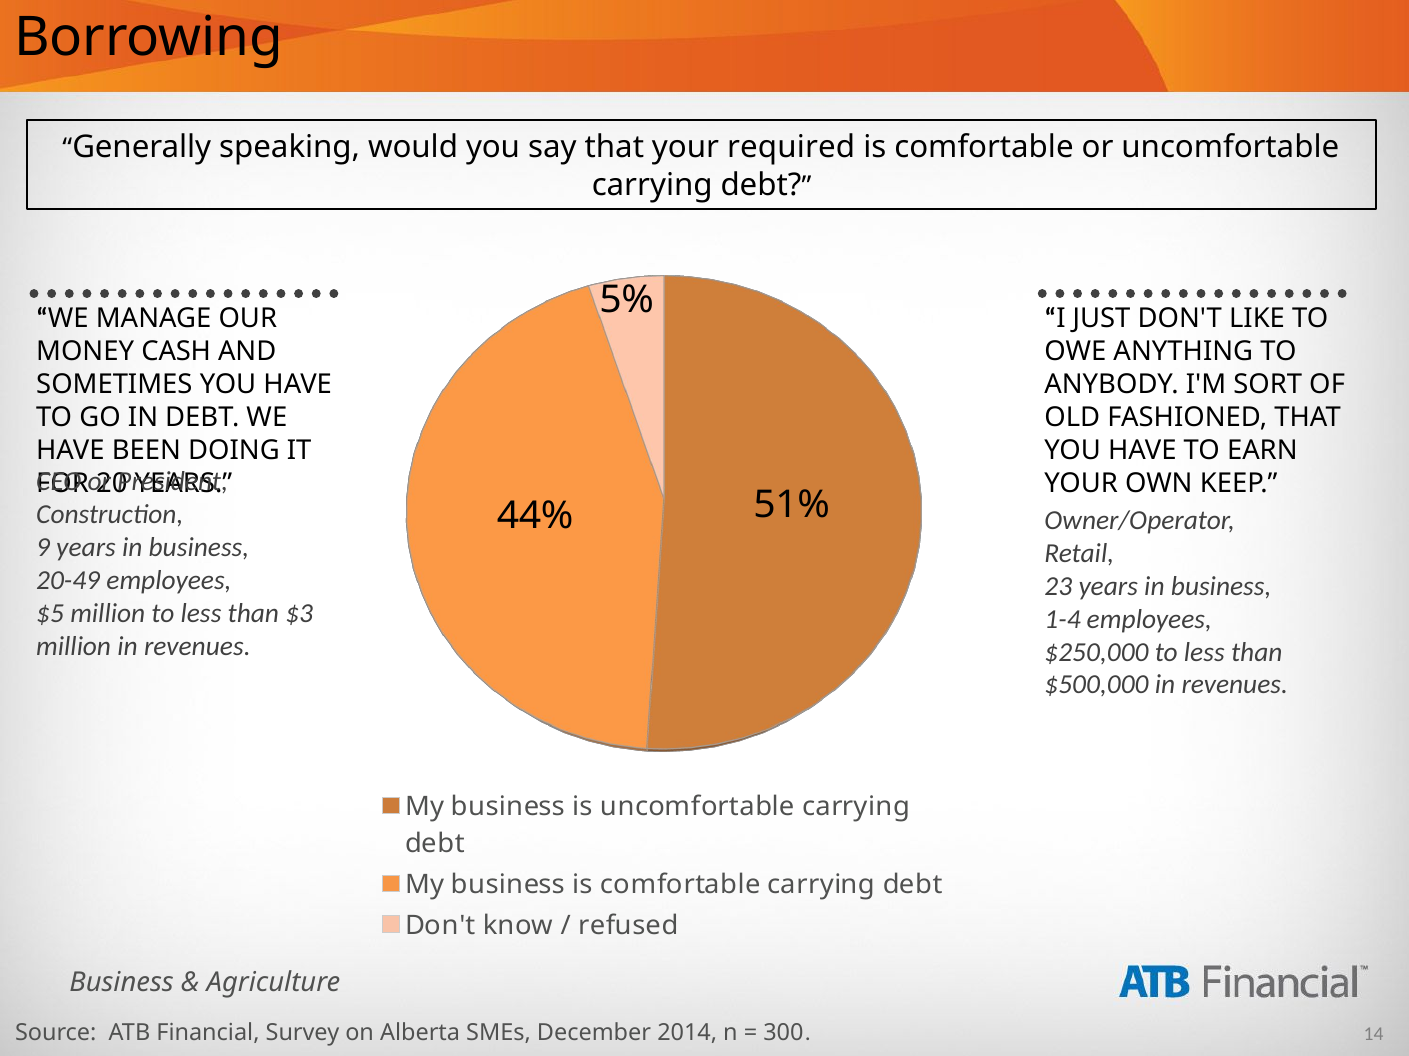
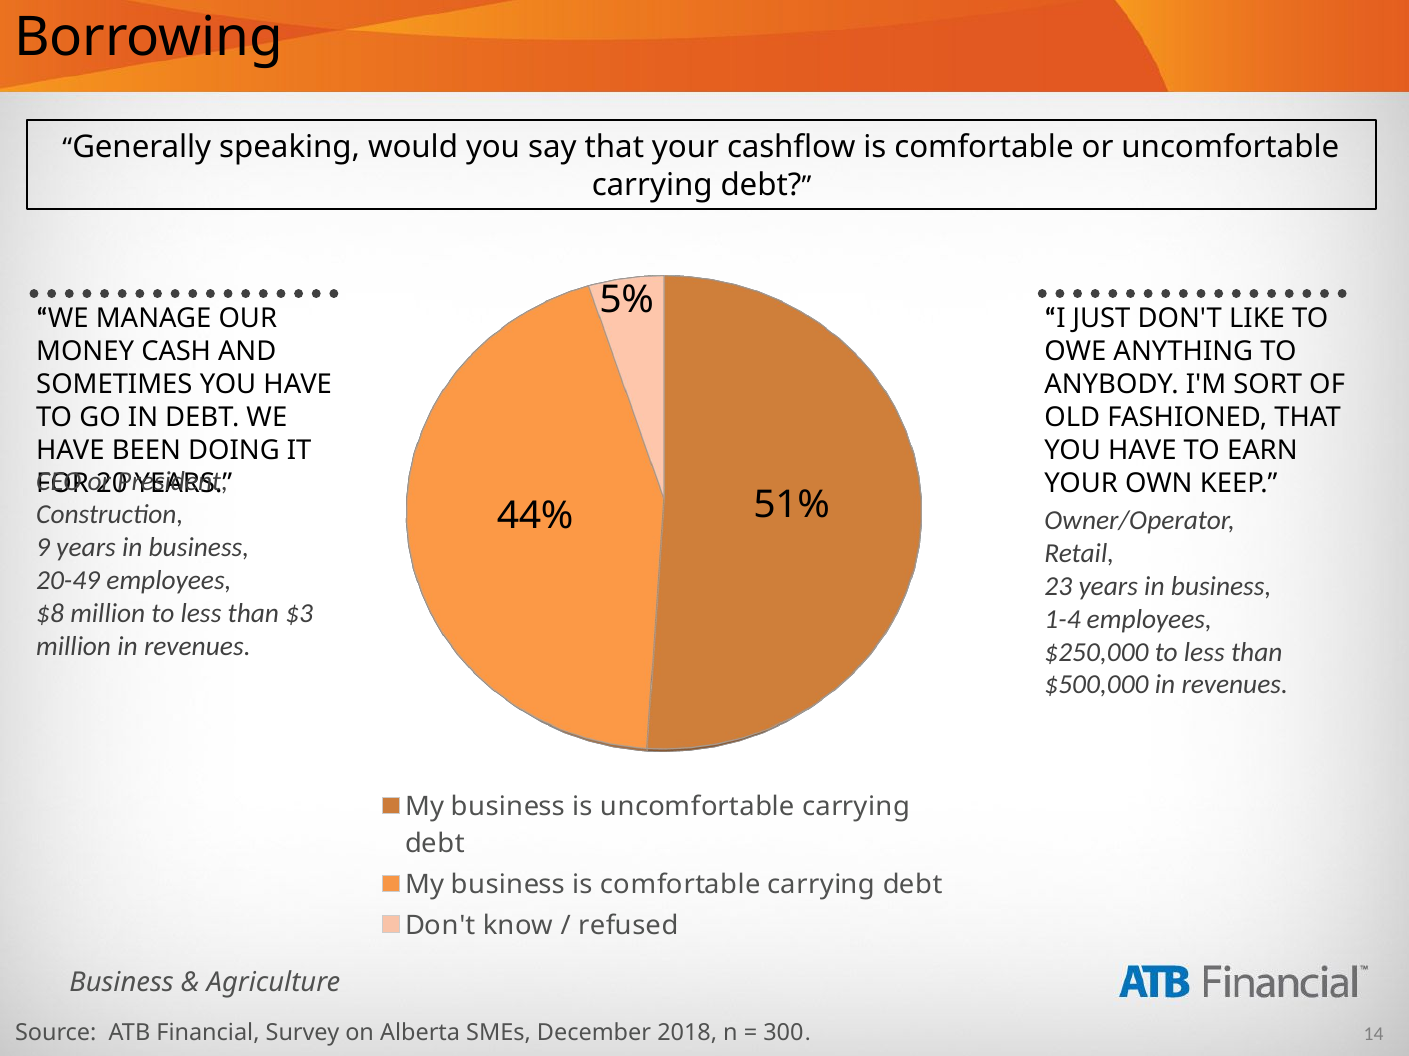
required: required -> cashflow
$5: $5 -> $8
2014: 2014 -> 2018
